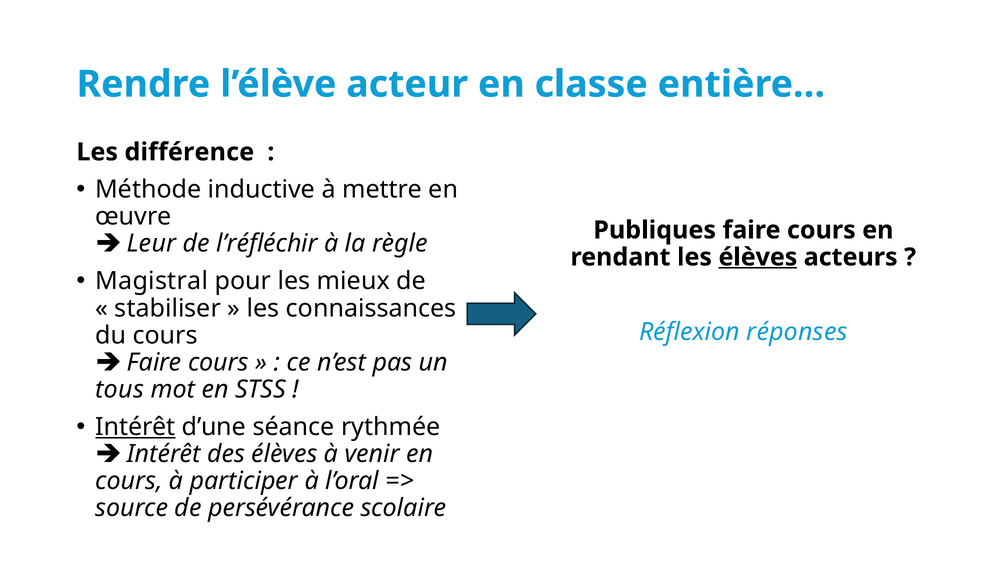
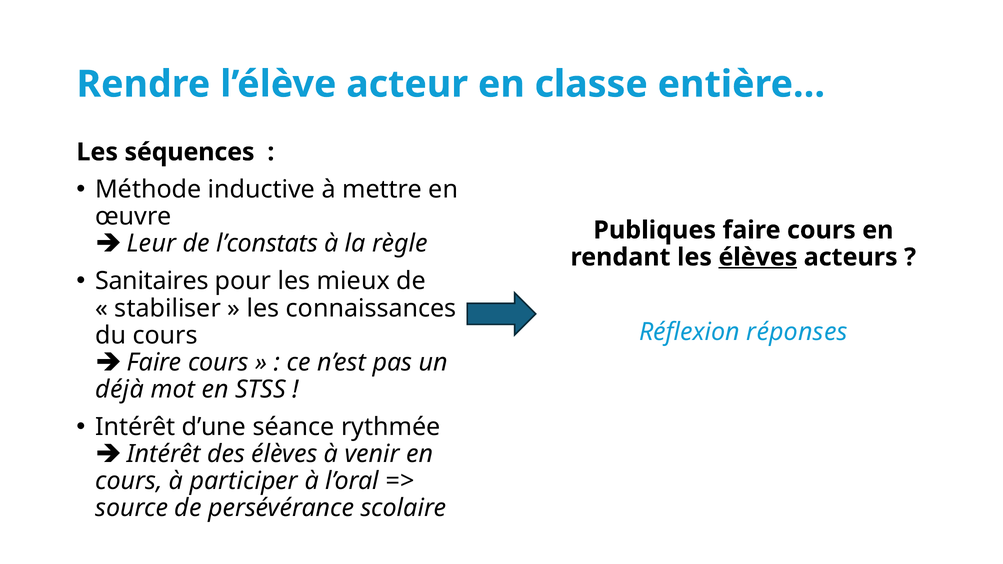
différence: différence -> séquences
l’réfléchir: l’réfléchir -> l’constats
Magistral: Magistral -> Sanitaires
tous: tous -> déjà
Intérêt at (135, 427) underline: present -> none
